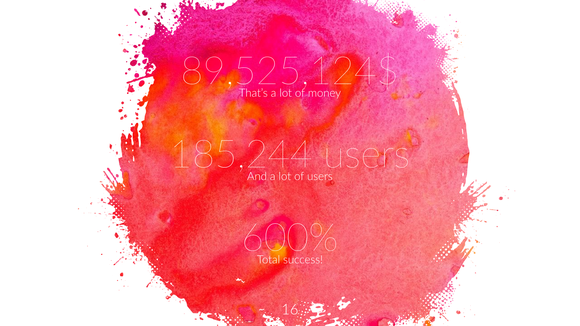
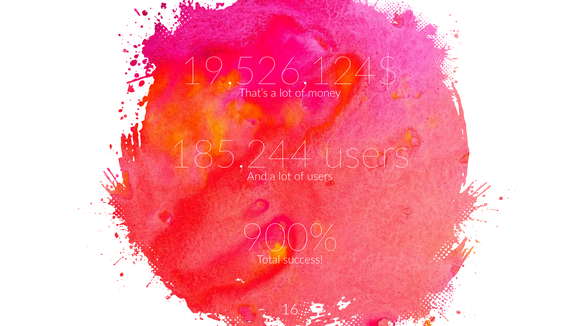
89,525,124$: 89,525,124$ -> 19,526,124$
600%: 600% -> 900%
